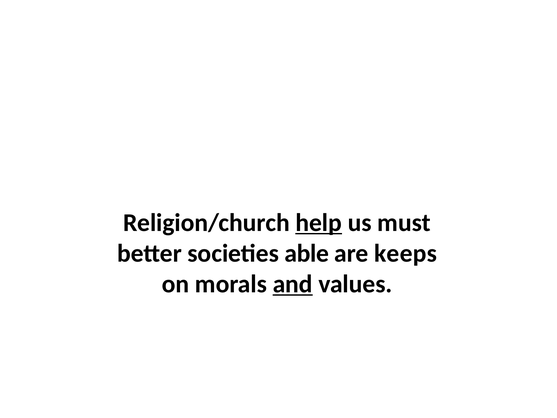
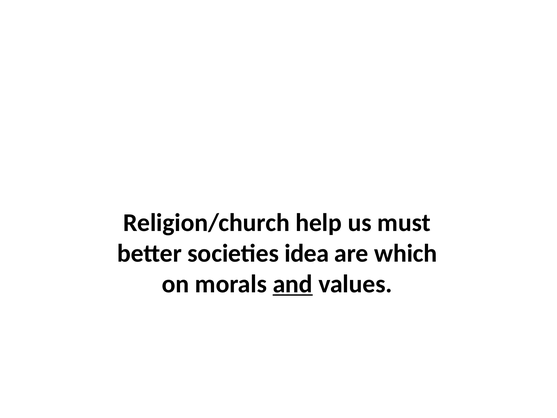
help underline: present -> none
able: able -> idea
keeps: keeps -> which
